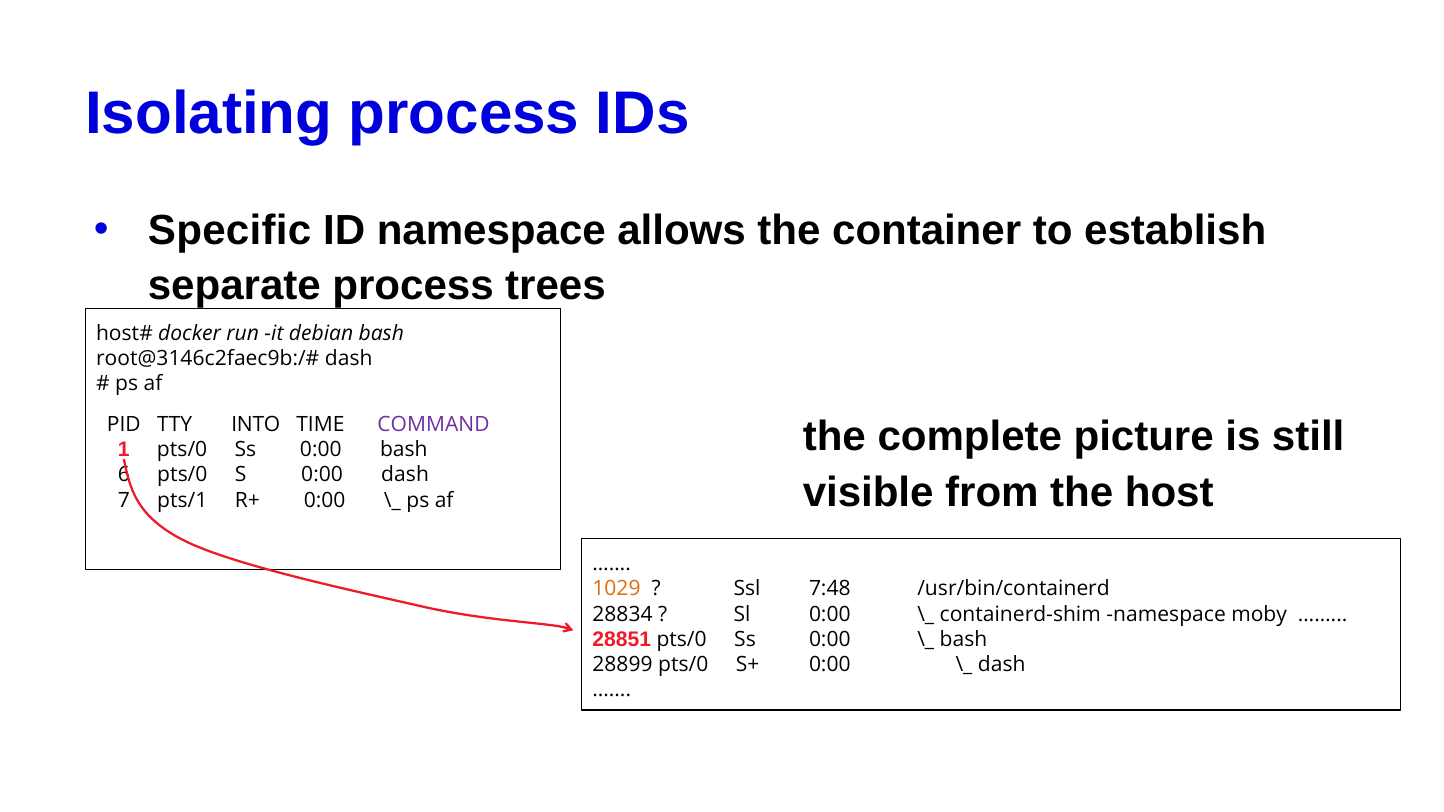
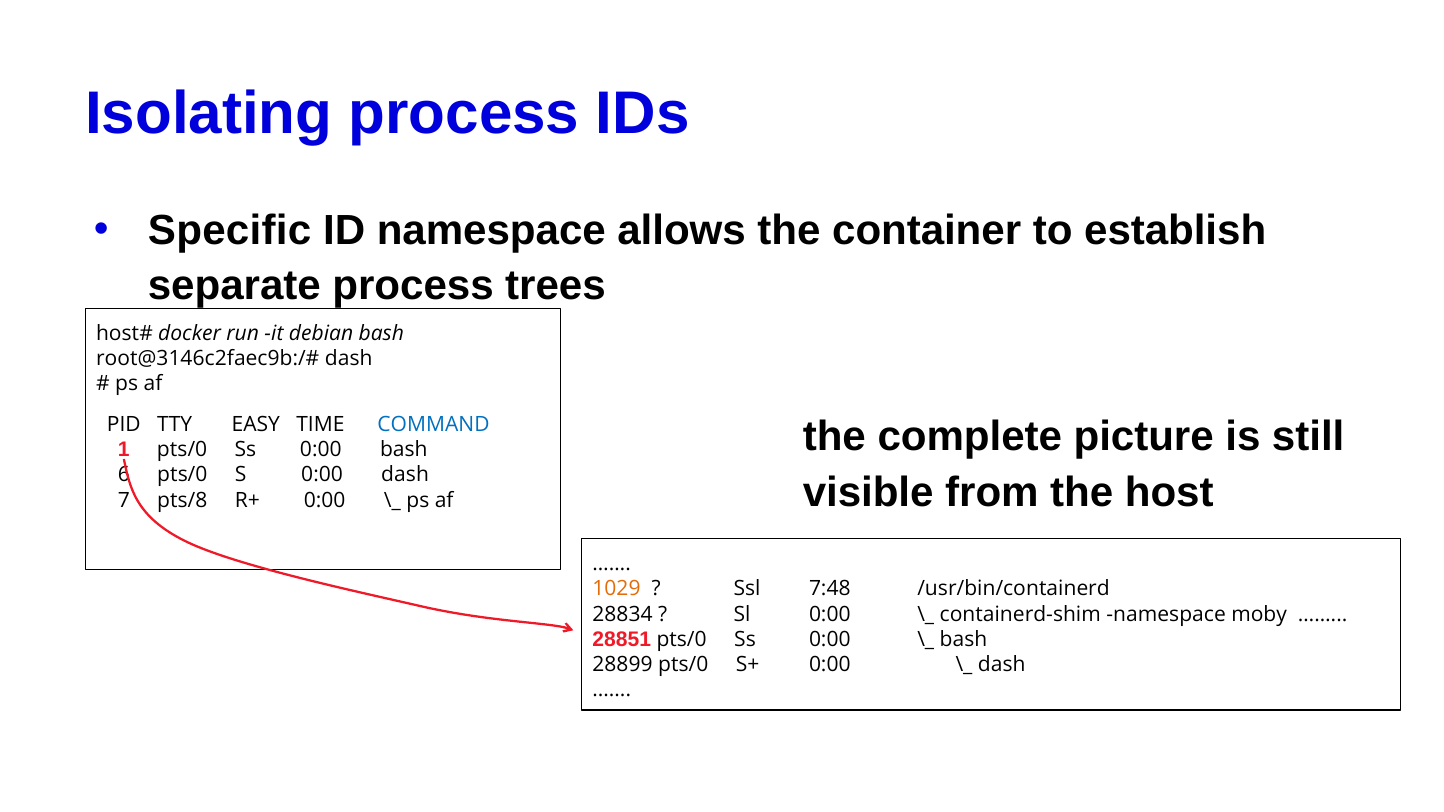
INTO: INTO -> EASY
COMMAND colour: purple -> blue
pts/1: pts/1 -> pts/8
